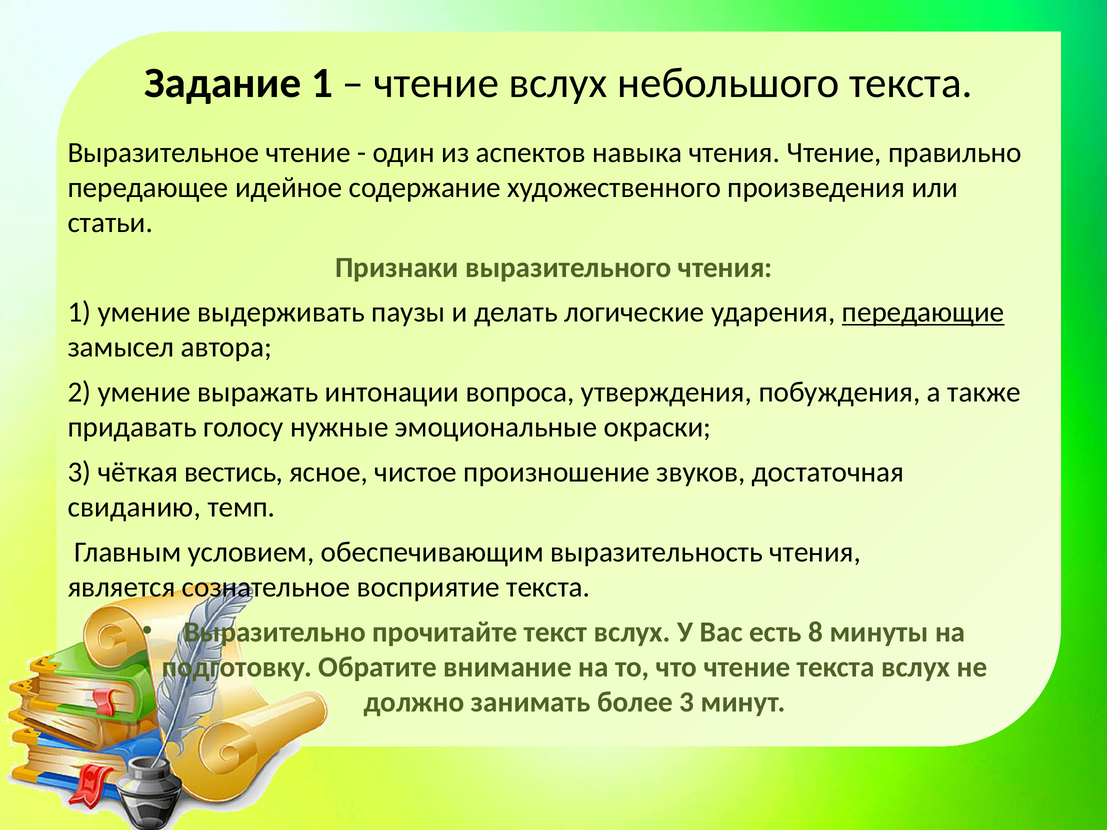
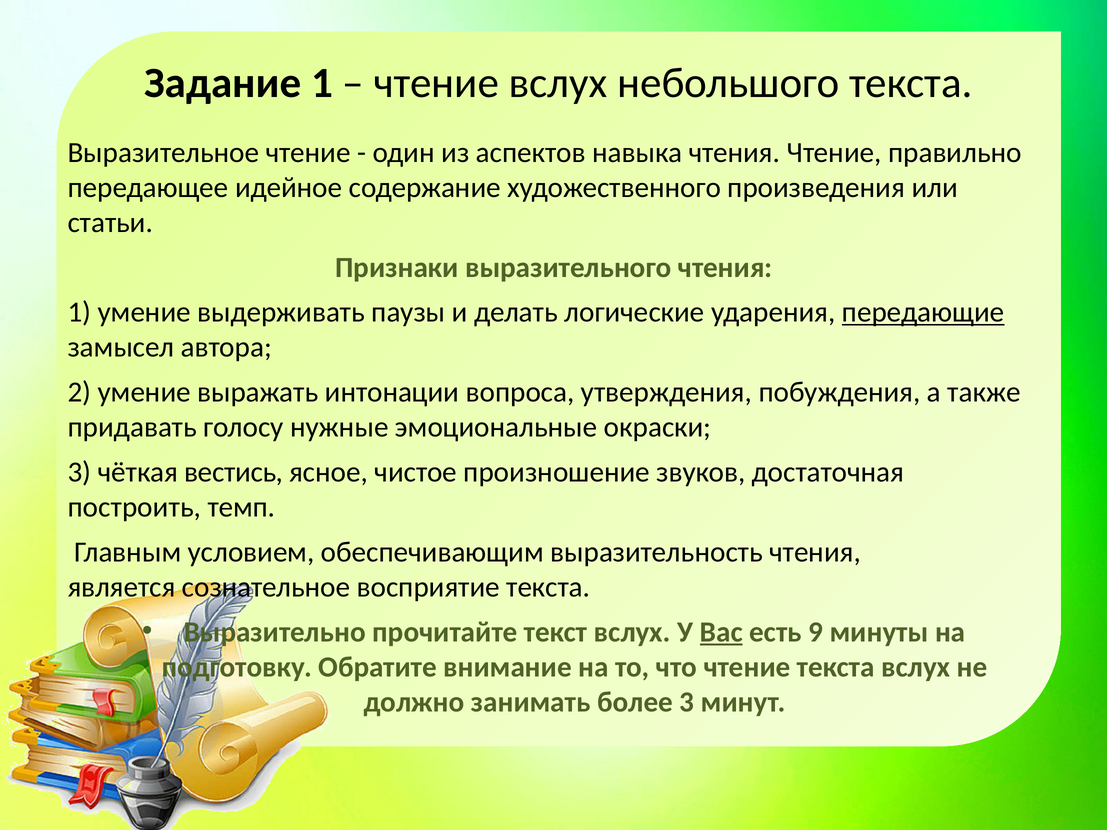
свиданию: свиданию -> построить
Вас underline: none -> present
8: 8 -> 9
